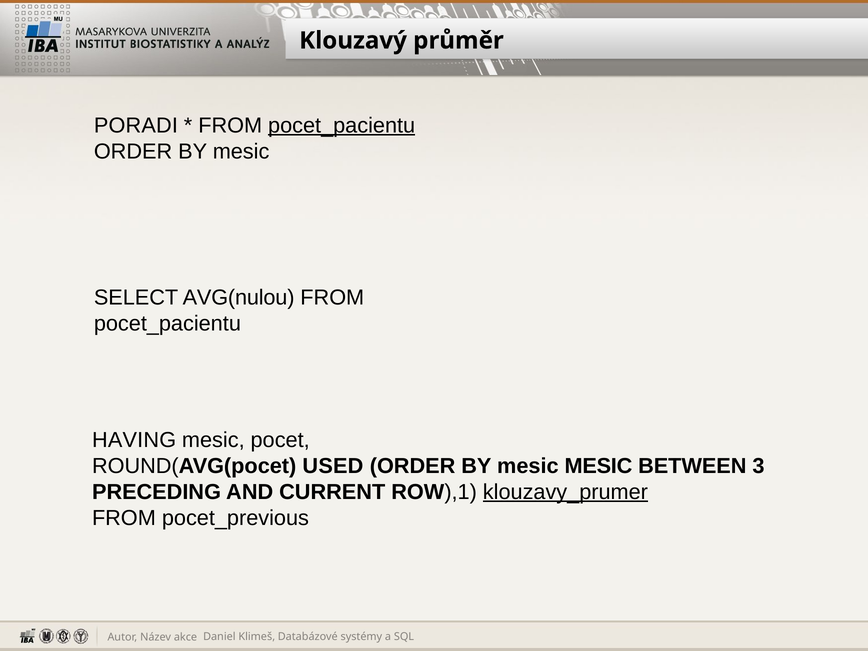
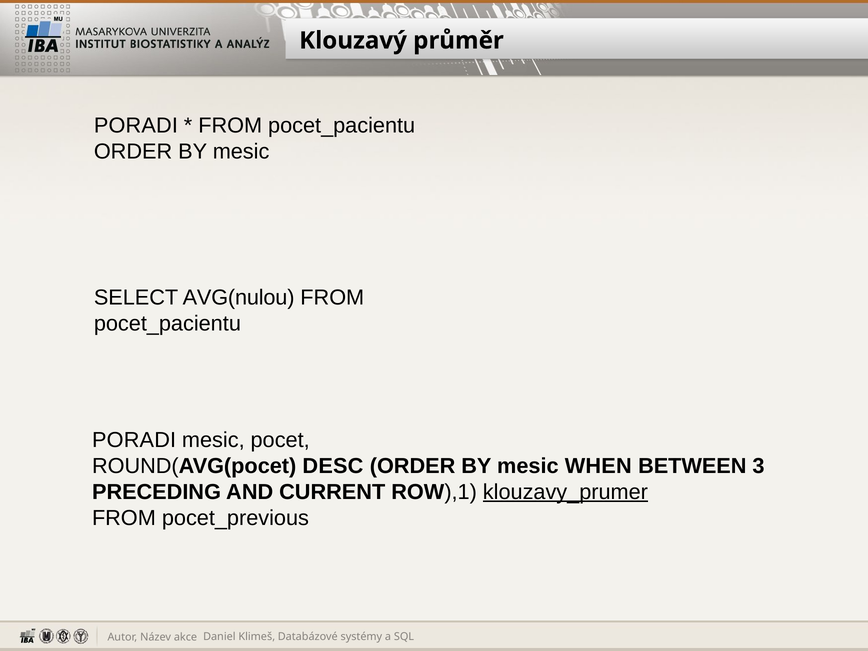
pocet_pacientu at (342, 126) underline: present -> none
HAVING at (134, 440): HAVING -> PORADI
USED: USED -> DESC
mesic MESIC: MESIC -> WHEN
